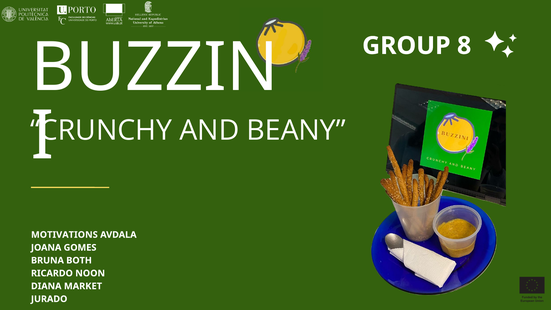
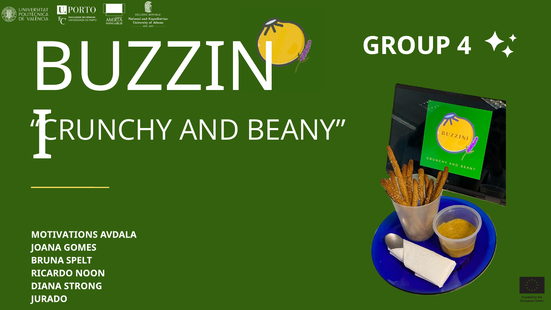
8: 8 -> 4
BOTH: BOTH -> SPELT
MARKET: MARKET -> STRONG
